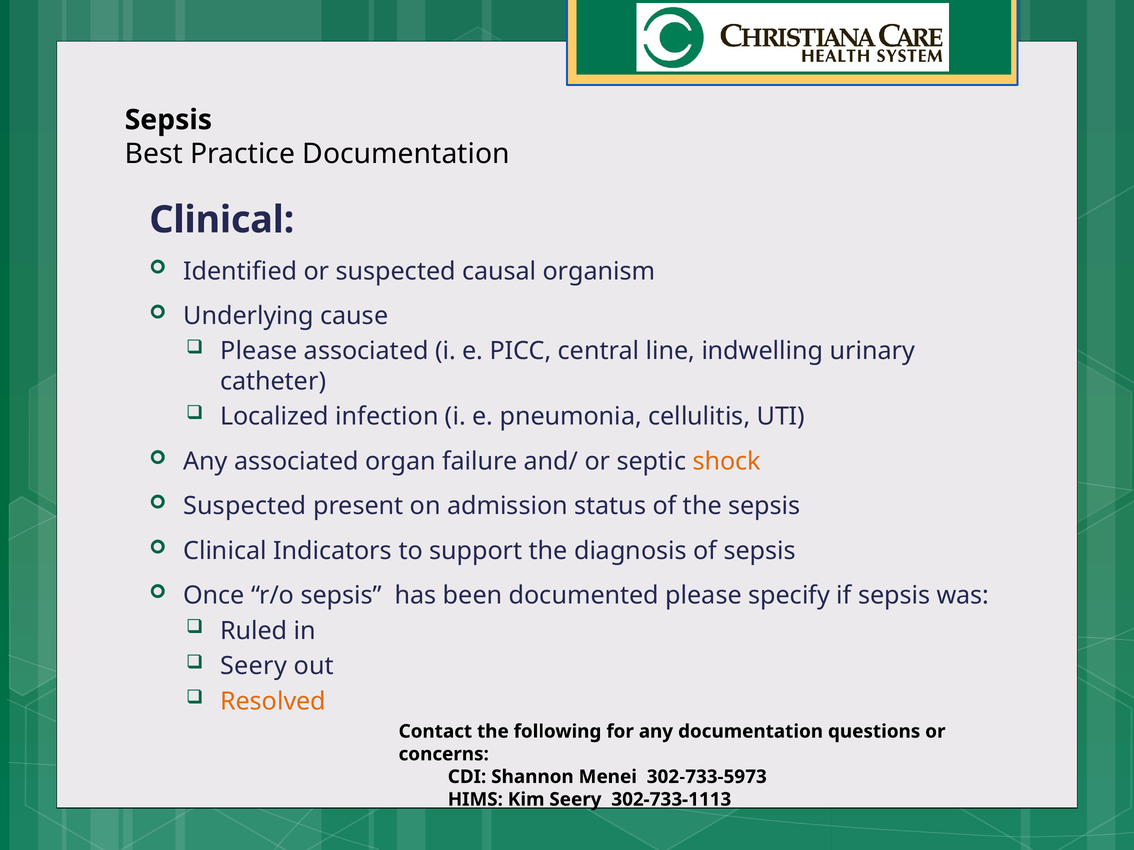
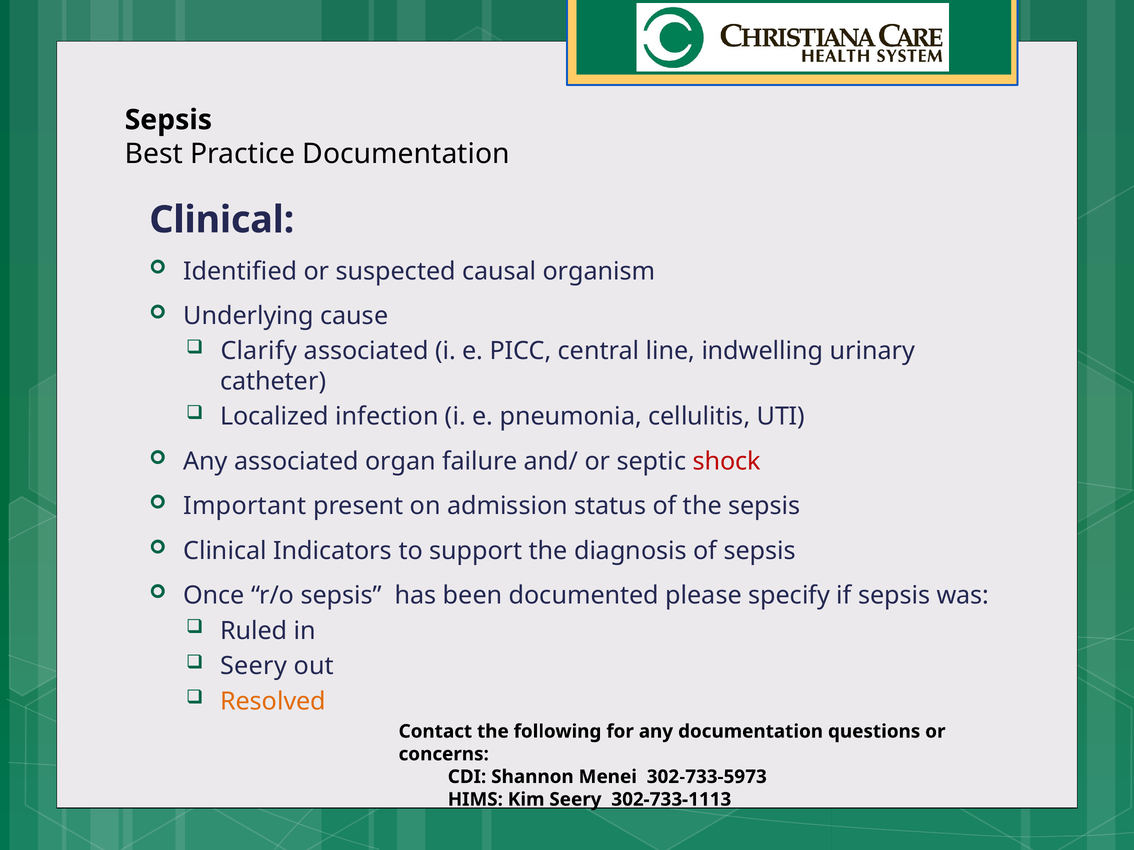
Please at (259, 351): Please -> Clarify
shock colour: orange -> red
Suspected at (245, 506): Suspected -> Important
